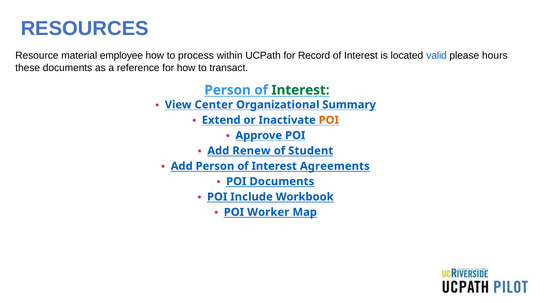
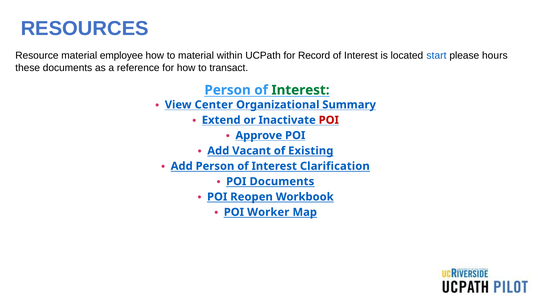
to process: process -> material
valid: valid -> start
POI at (329, 120) colour: orange -> red
Renew: Renew -> Vacant
Student: Student -> Existing
Agreements: Agreements -> Clarification
Include: Include -> Reopen
